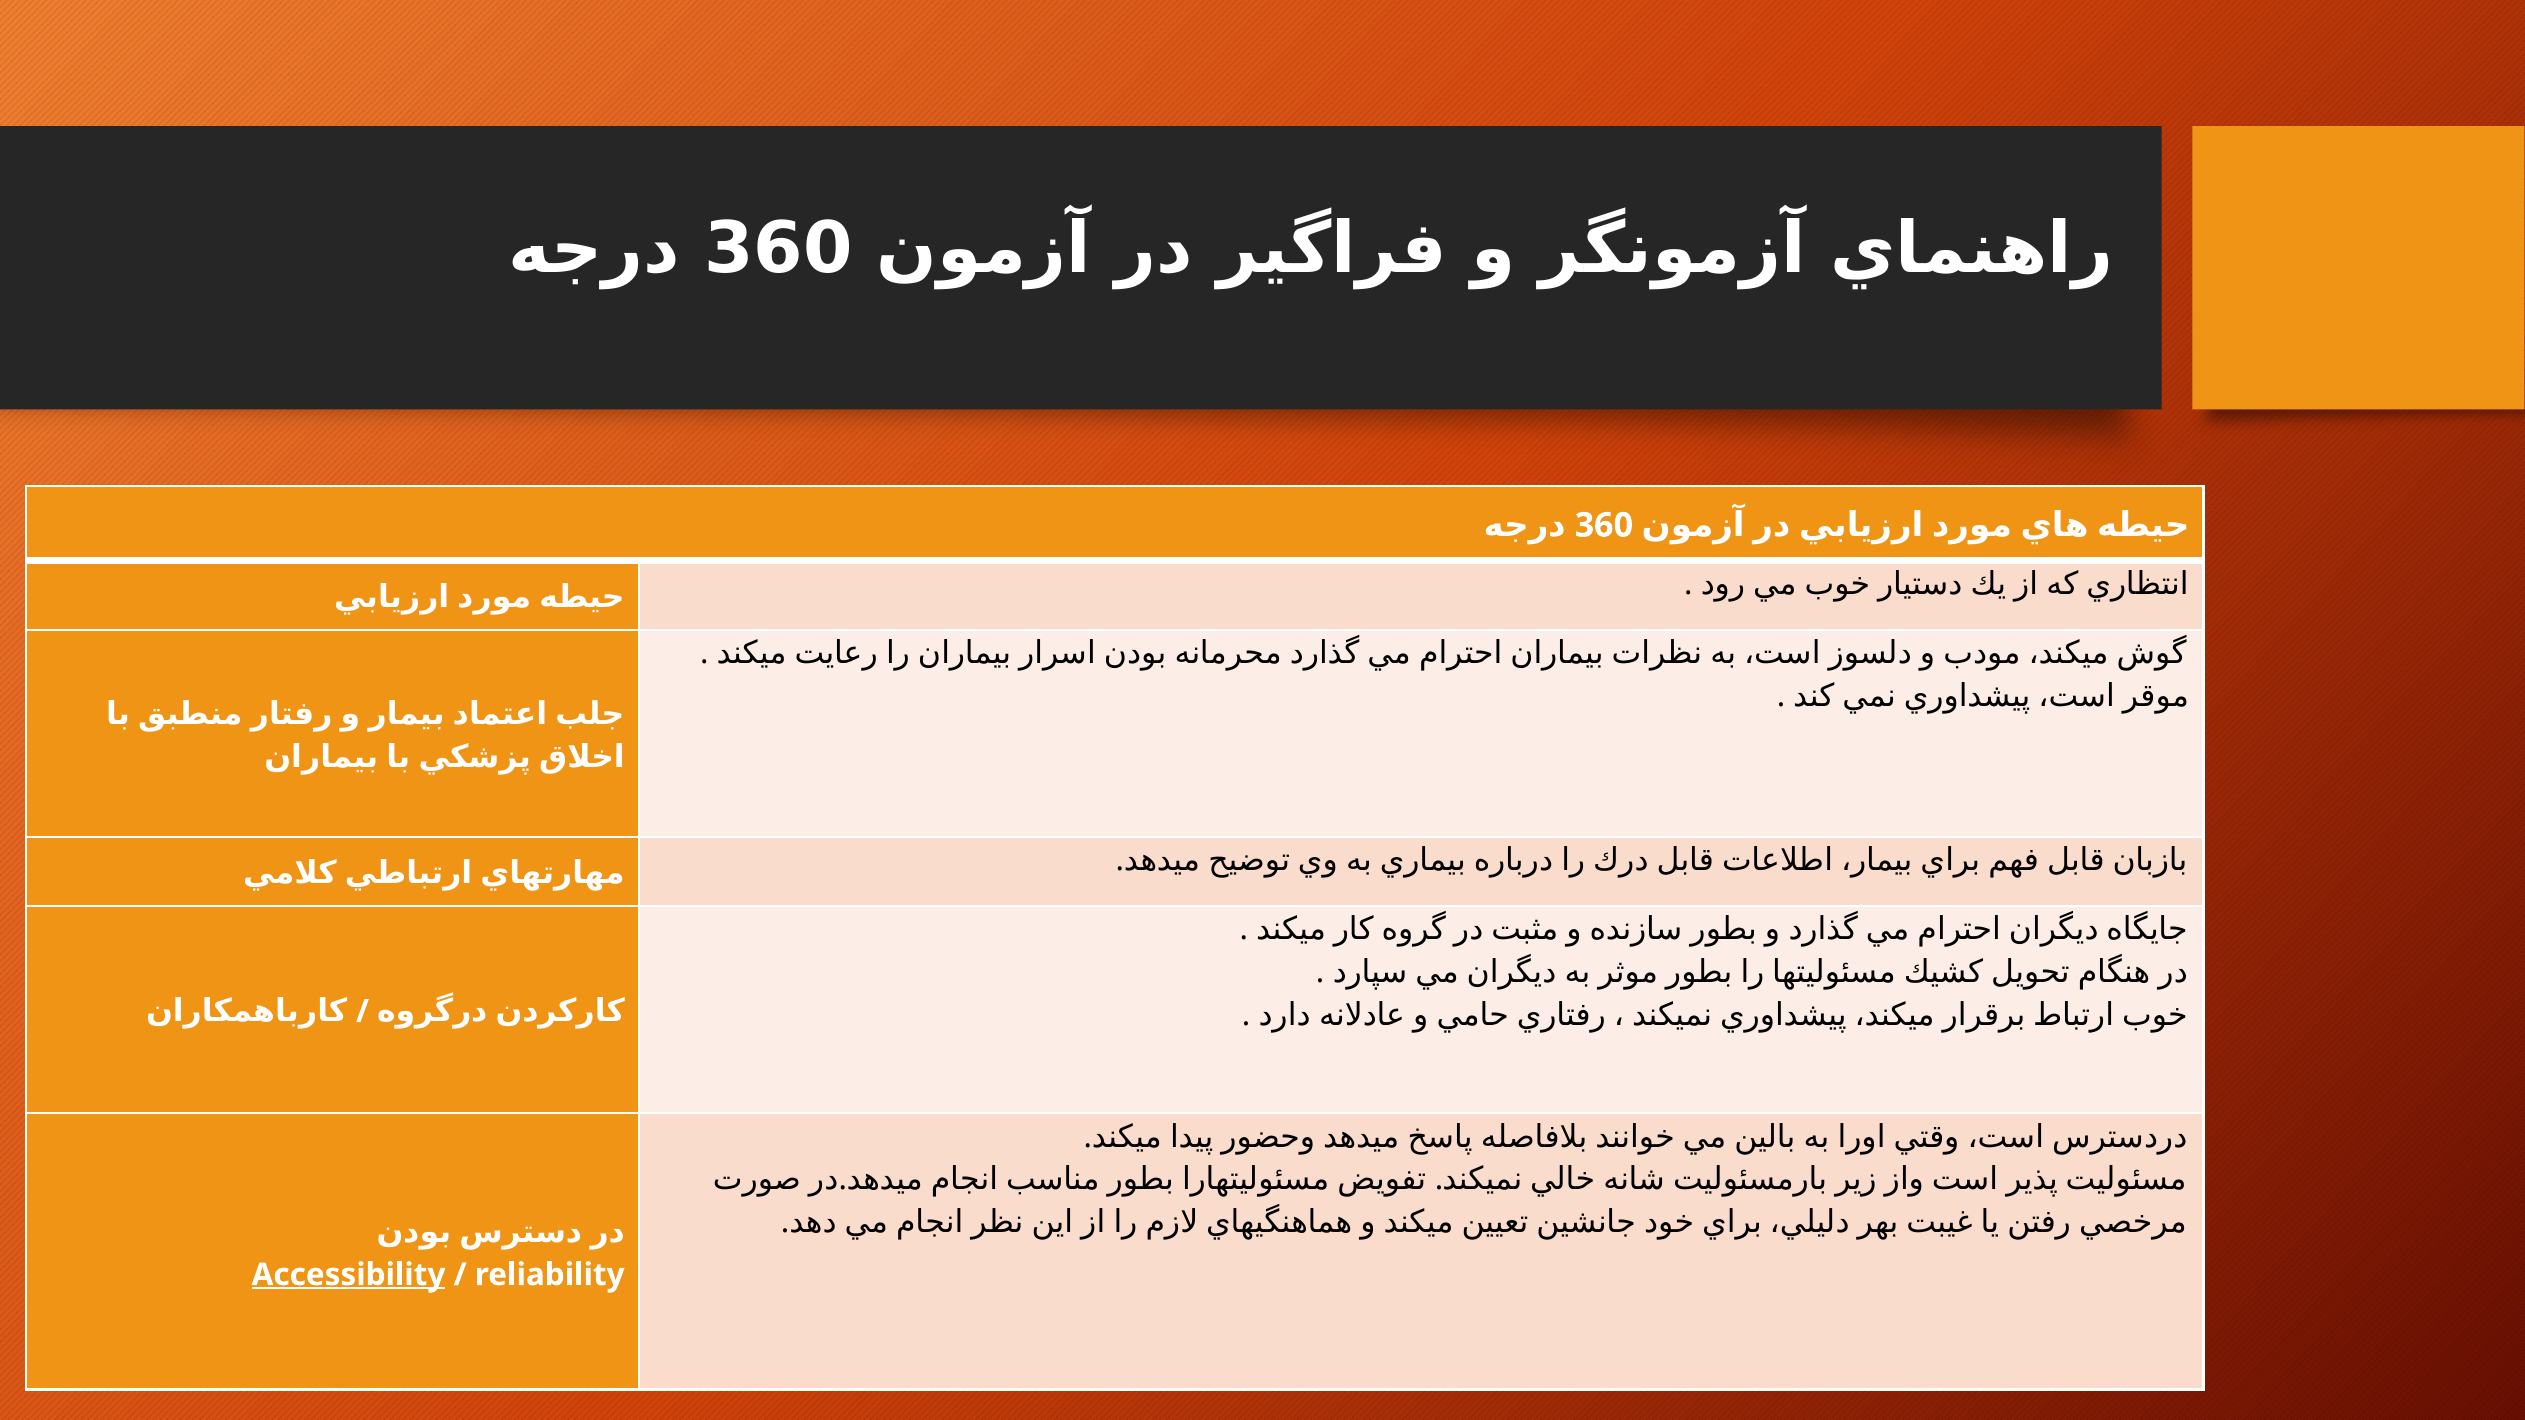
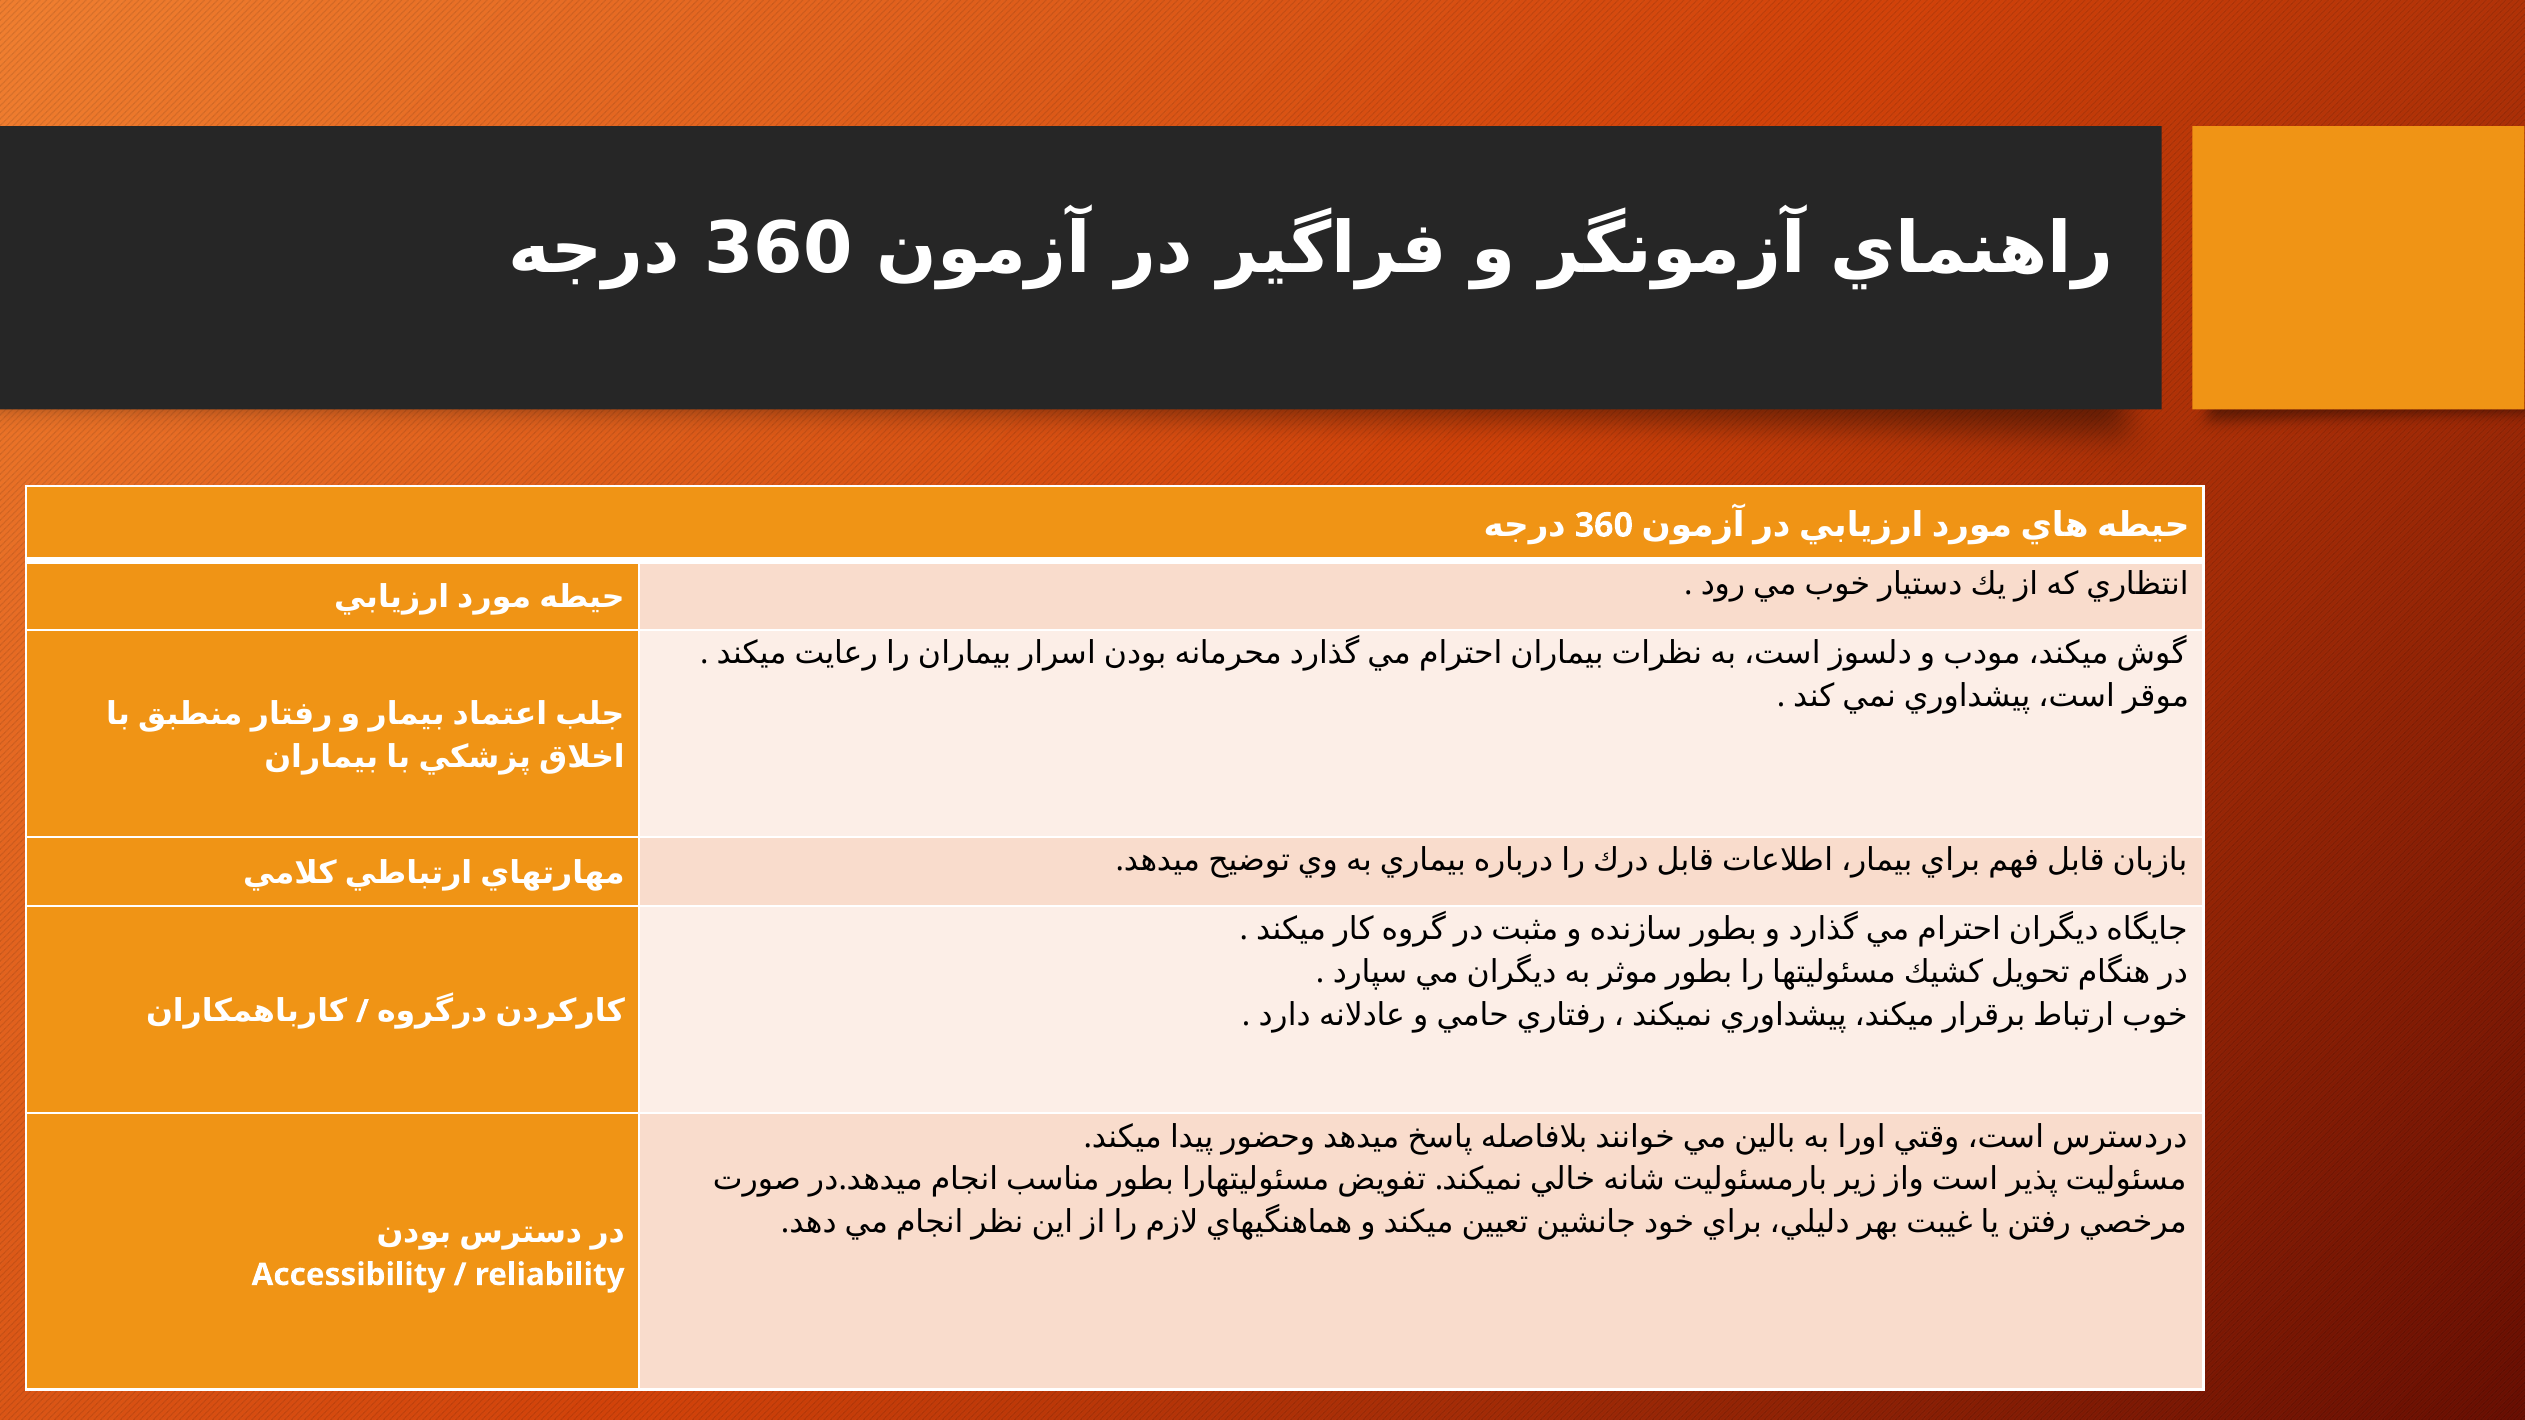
Accessibility underline: present -> none
